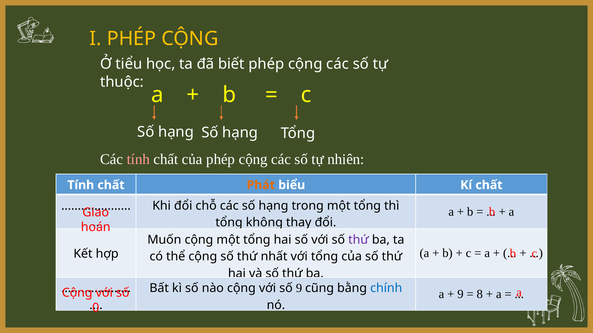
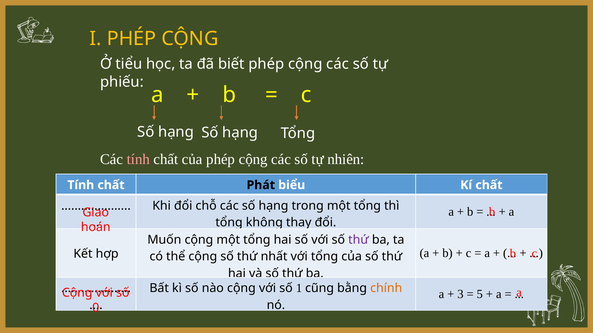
thuộc: thuộc -> phiếu
Phát colour: orange -> black
số 9: 9 -> 1
chính colour: blue -> orange
9 at (460, 295): 9 -> 3
8: 8 -> 5
